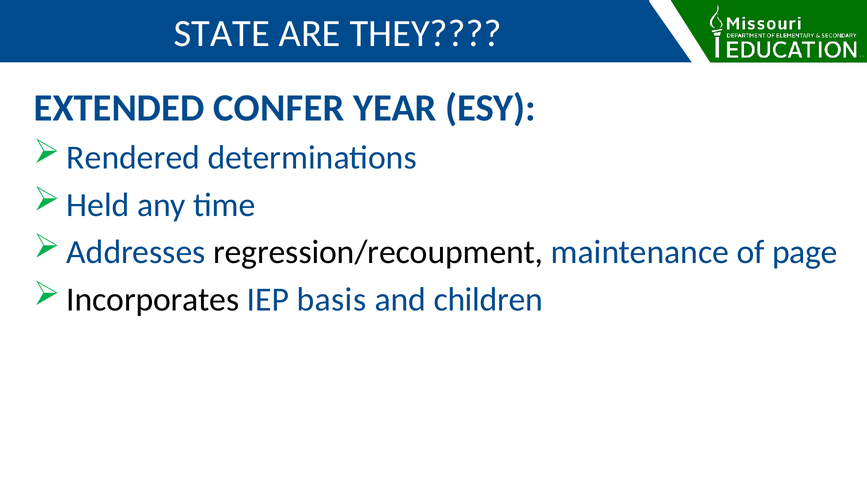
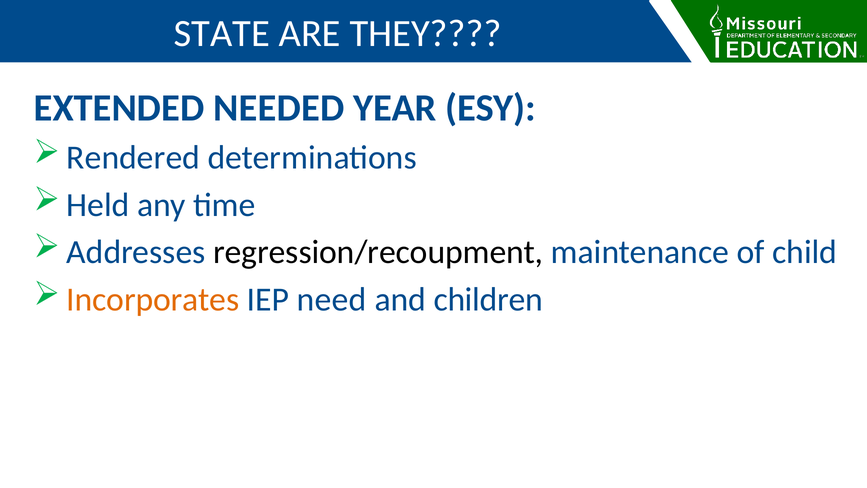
CONFER: CONFER -> NEEDED
page: page -> child
Incorporates colour: black -> orange
basis: basis -> need
